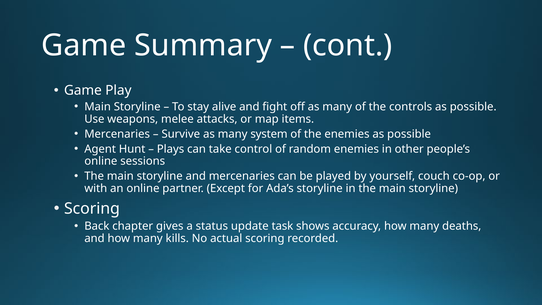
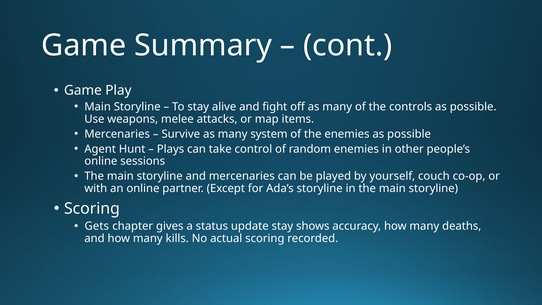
Back: Back -> Gets
update task: task -> stay
